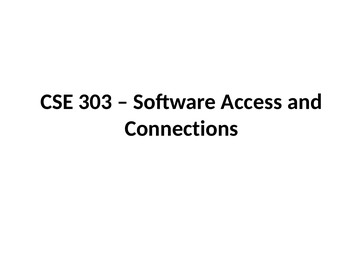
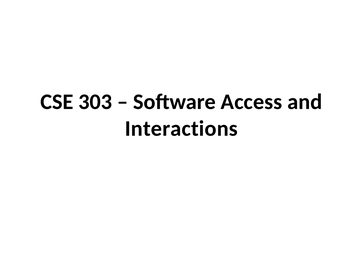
Connections: Connections -> Interactions
